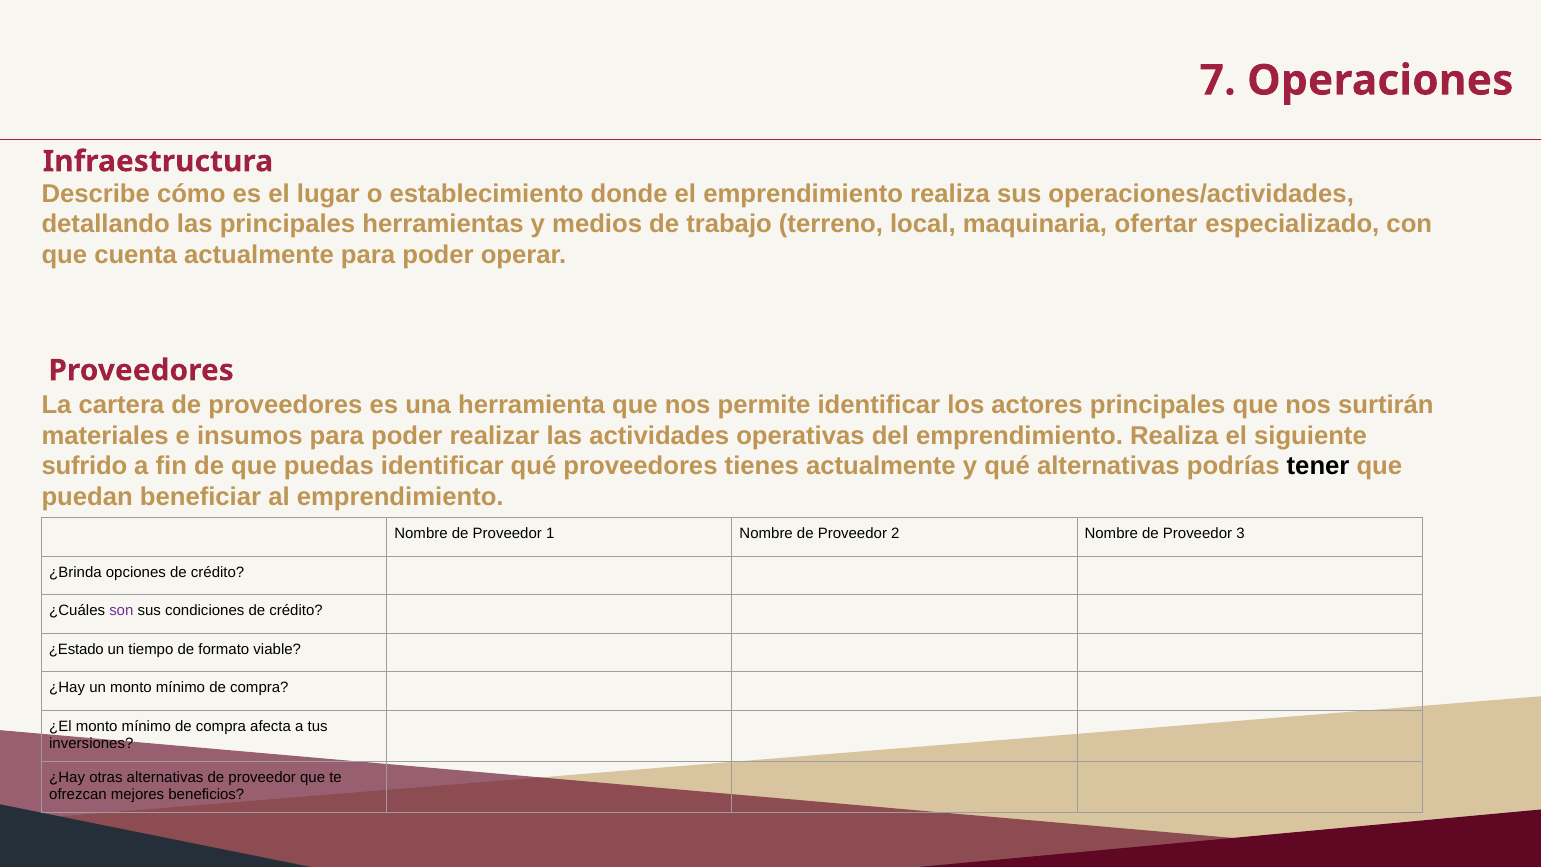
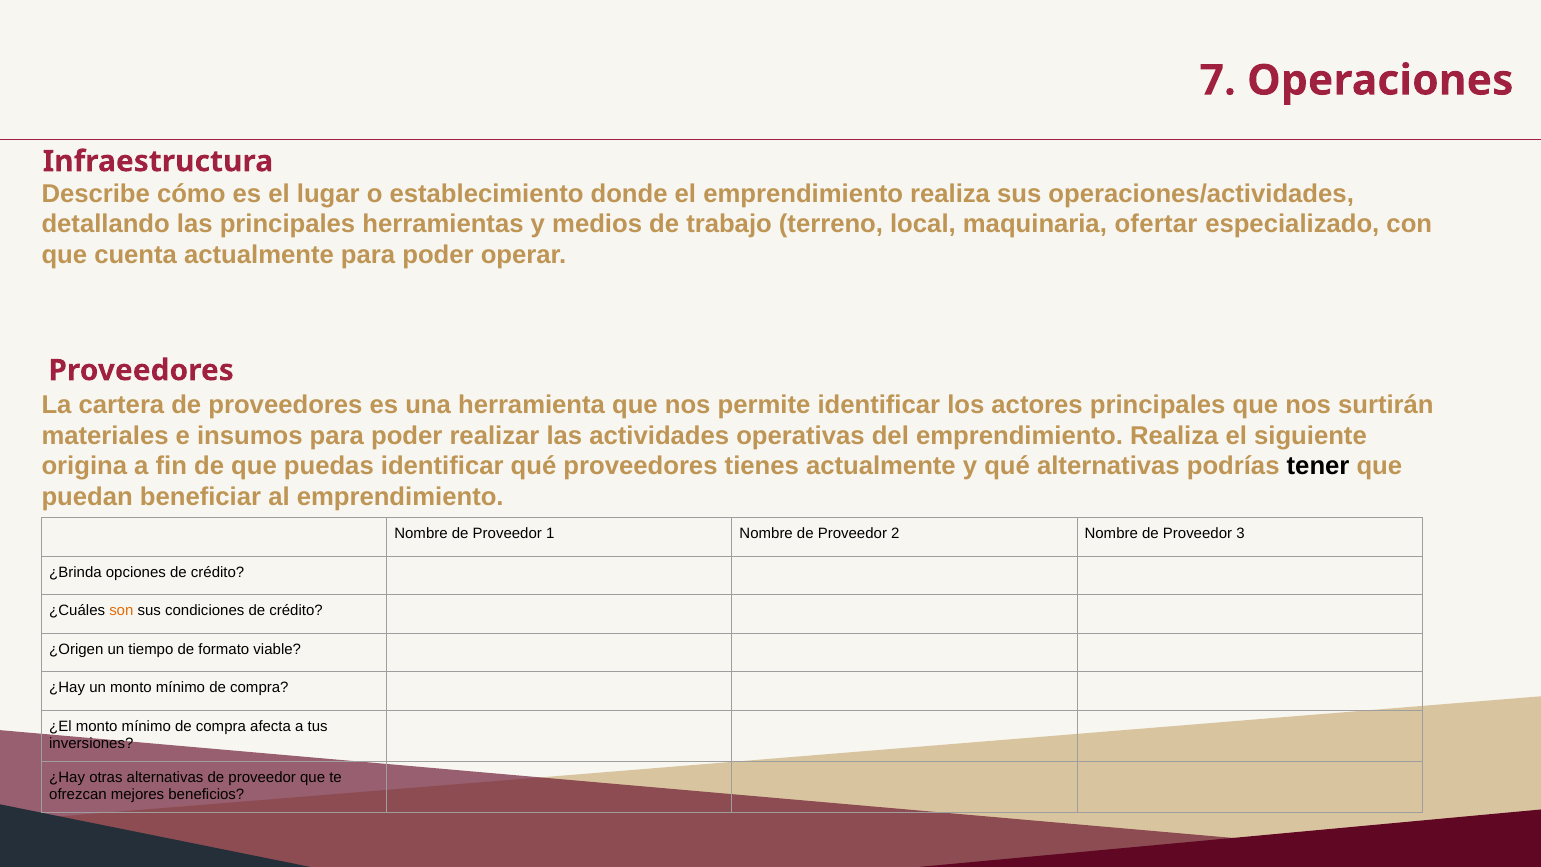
sufrido: sufrido -> origina
son colour: purple -> orange
¿Estado: ¿Estado -> ¿Origen
